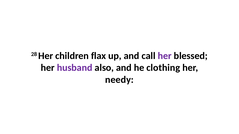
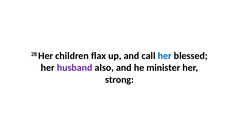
her at (165, 56) colour: purple -> blue
clothing: clothing -> minister
needy: needy -> strong
